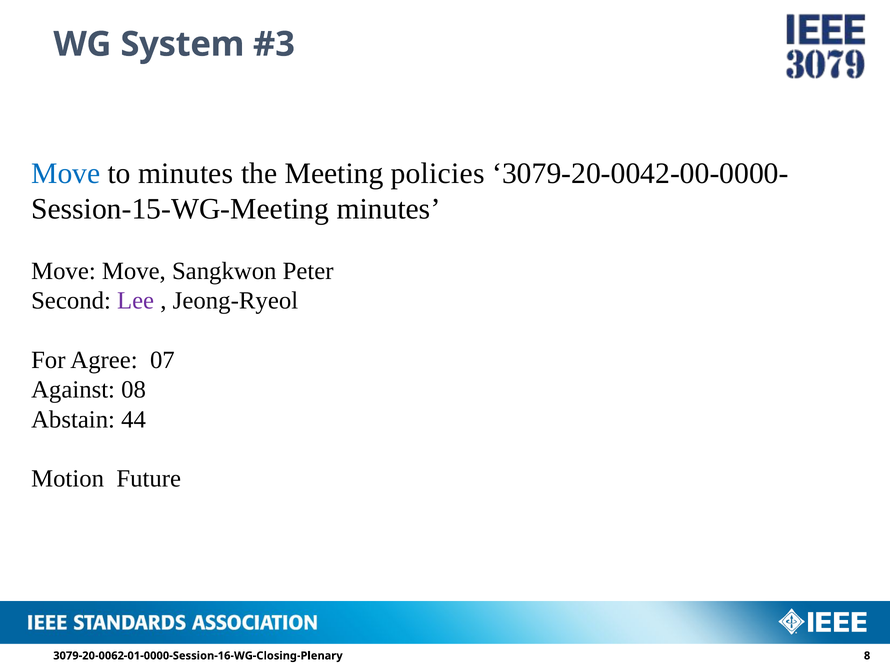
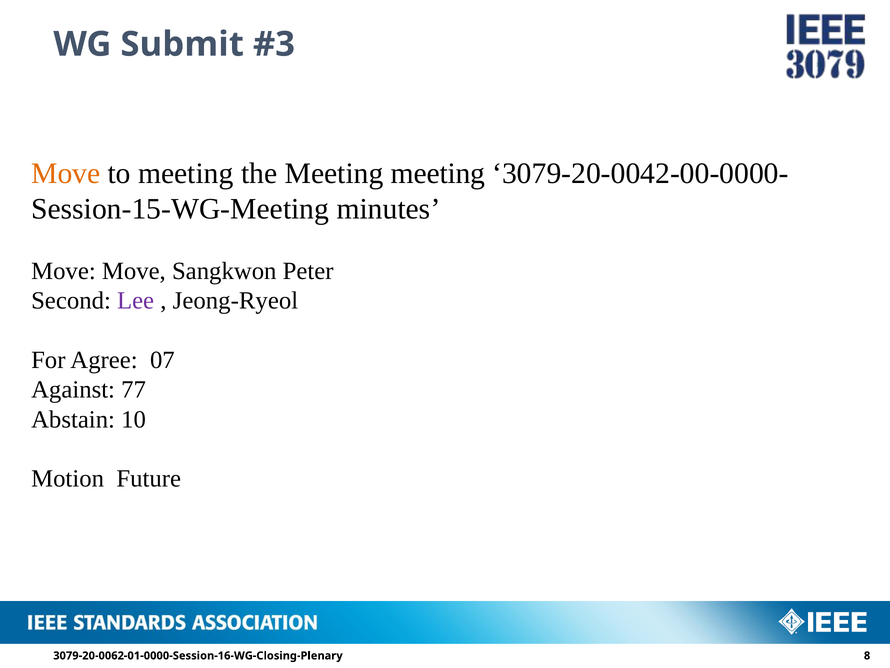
System: System -> Submit
Move at (66, 173) colour: blue -> orange
to minutes: minutes -> meeting
Meeting policies: policies -> meeting
08: 08 -> 77
44: 44 -> 10
